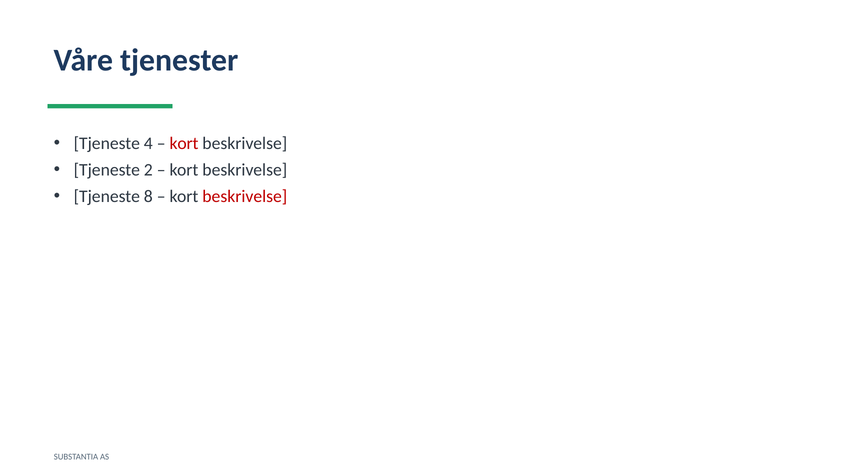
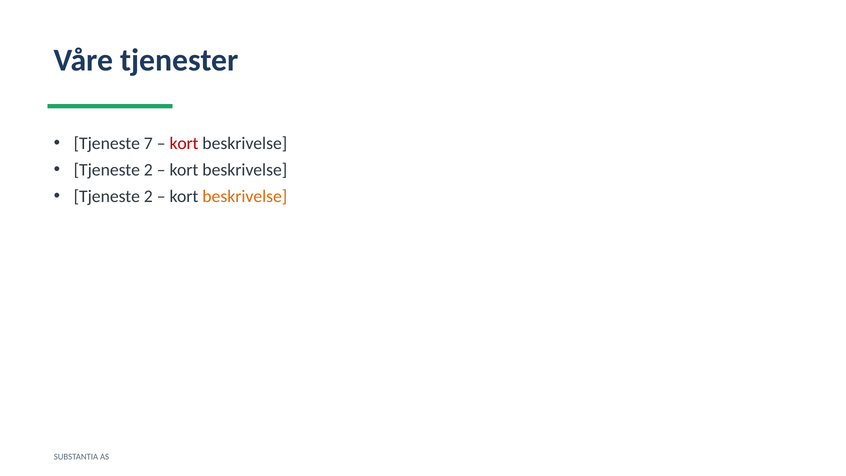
4: 4 -> 7
8 at (148, 196): 8 -> 2
beskrivelse at (245, 196) colour: red -> orange
